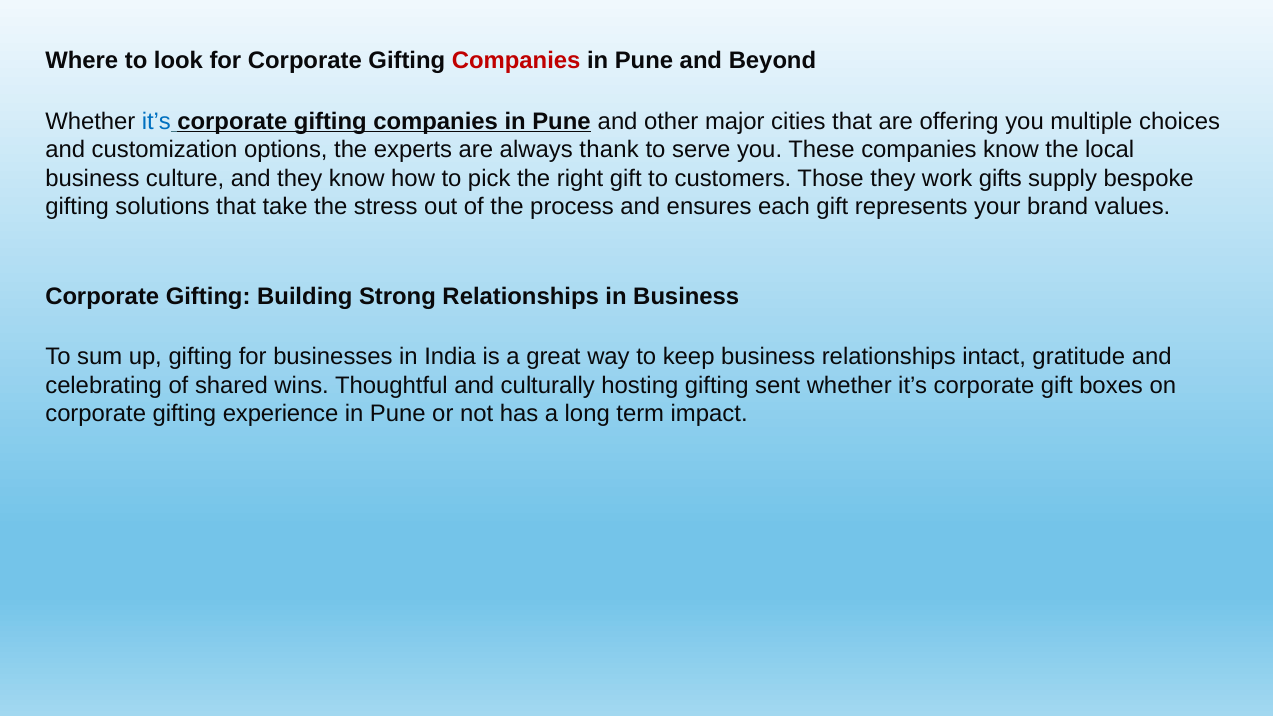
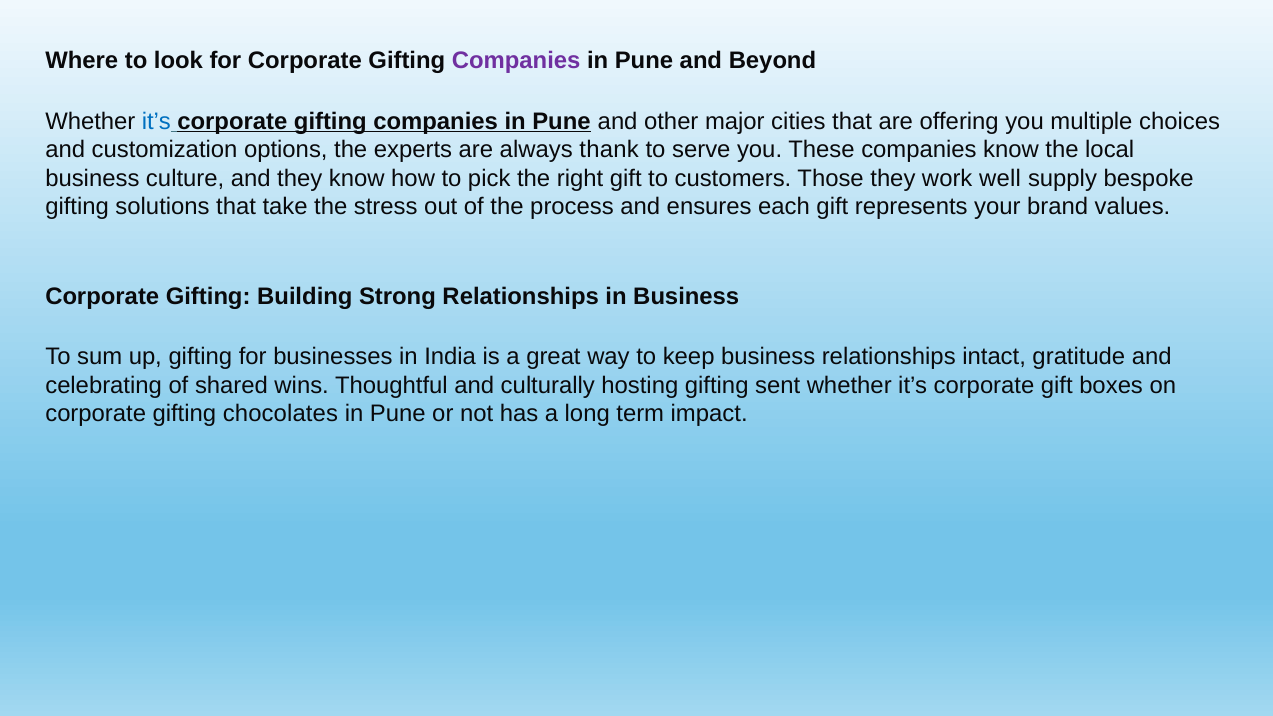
Companies at (516, 61) colour: red -> purple
gifts: gifts -> well
experience: experience -> chocolates
